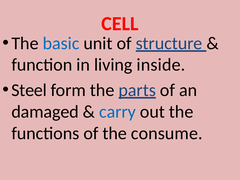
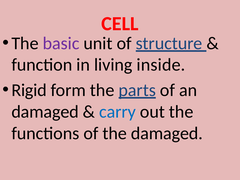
basic colour: blue -> purple
Steel: Steel -> Rigid
the consume: consume -> damaged
